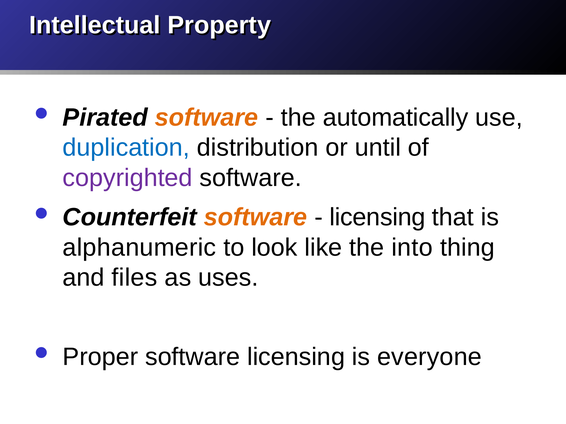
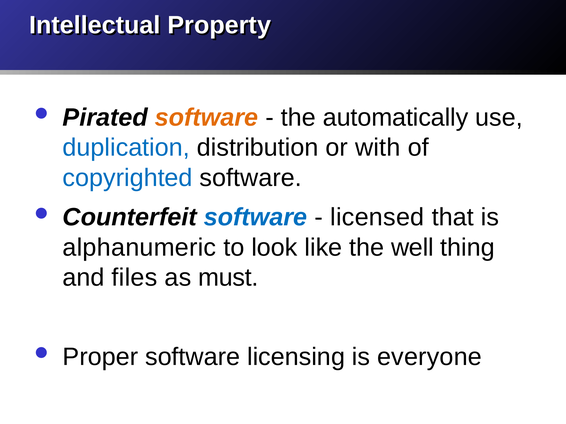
until: until -> with
copyrighted colour: purple -> blue
software at (256, 218) colour: orange -> blue
licensing at (377, 218): licensing -> licensed
into: into -> well
uses: uses -> must
